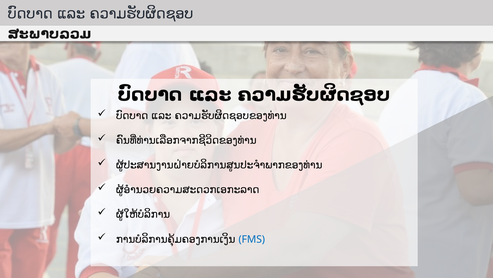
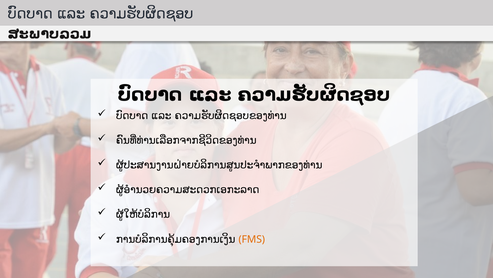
FMS colour: blue -> orange
